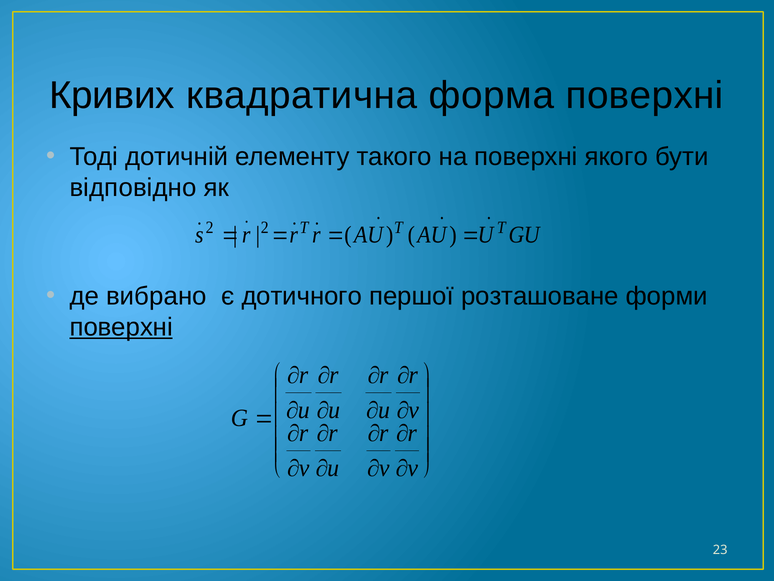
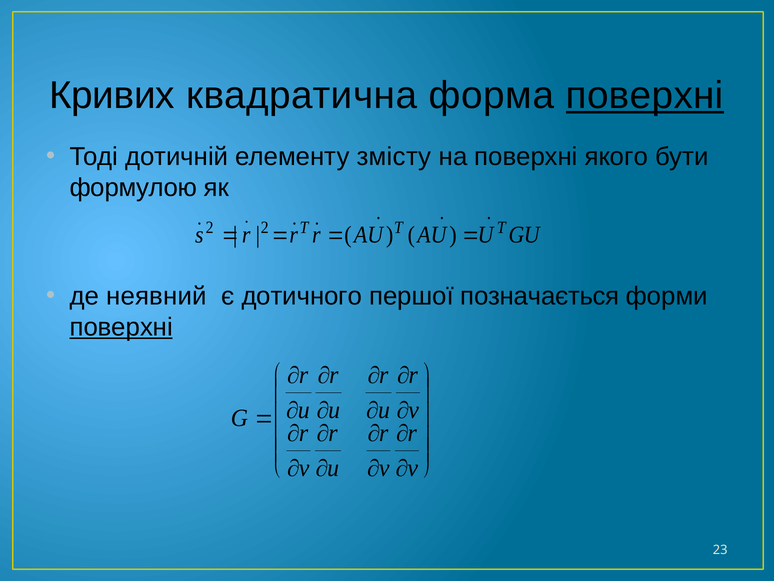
поверхні at (645, 96) underline: none -> present
такого: такого -> змісту
відповідно: відповідно -> формулою
вибрано: вибрано -> неявний
розташоване: розташоване -> позначається
